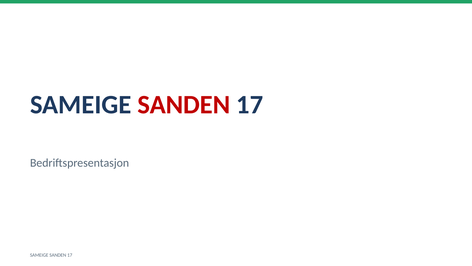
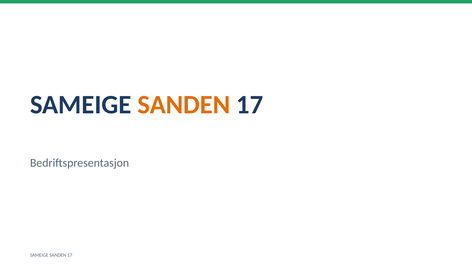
SANDEN at (184, 105) colour: red -> orange
